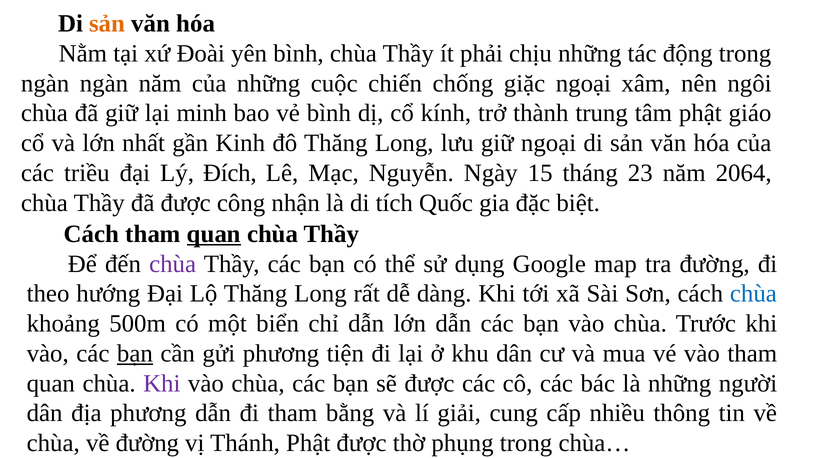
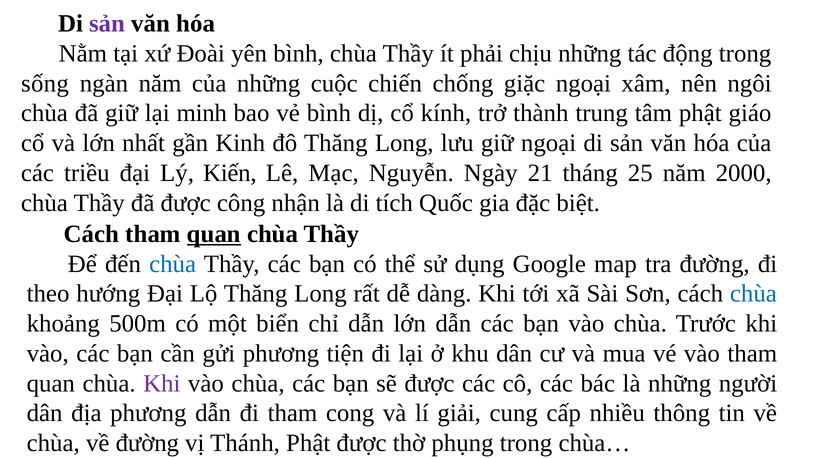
sản at (107, 24) colour: orange -> purple
ngàn at (45, 83): ngàn -> sống
Đích: Đích -> Kiến
15: 15 -> 21
23: 23 -> 25
2064: 2064 -> 2000
chùa at (173, 264) colour: purple -> blue
bạn at (135, 353) underline: present -> none
bằng: bằng -> cong
